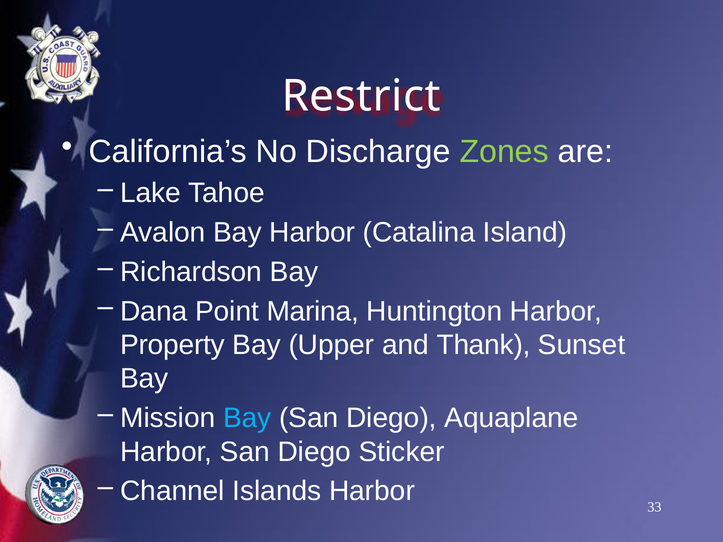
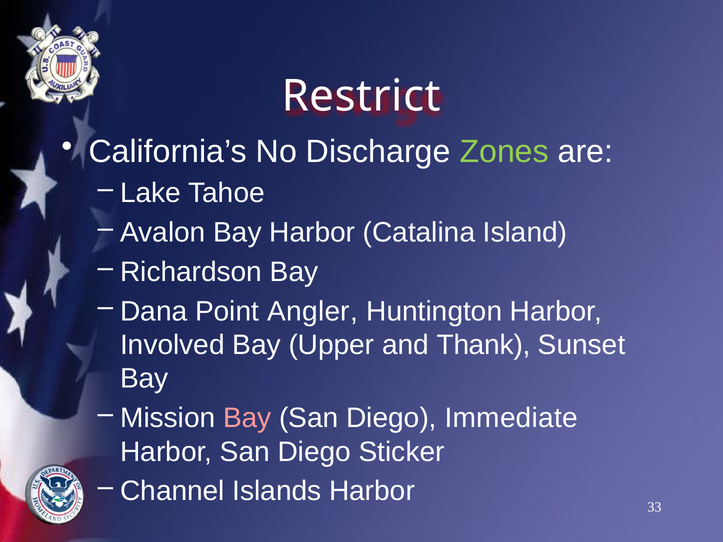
Marina: Marina -> Angler
Property: Property -> Involved
Bay at (247, 418) colour: light blue -> pink
Aquaplane: Aquaplane -> Immediate
